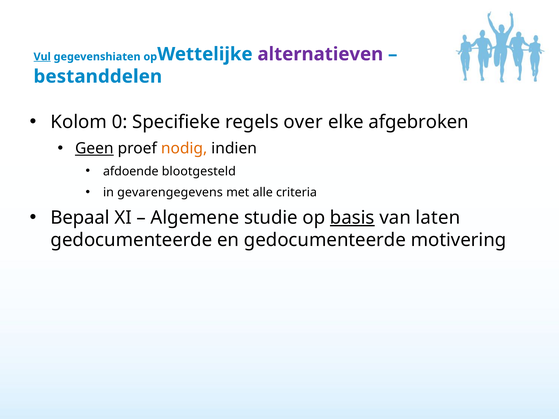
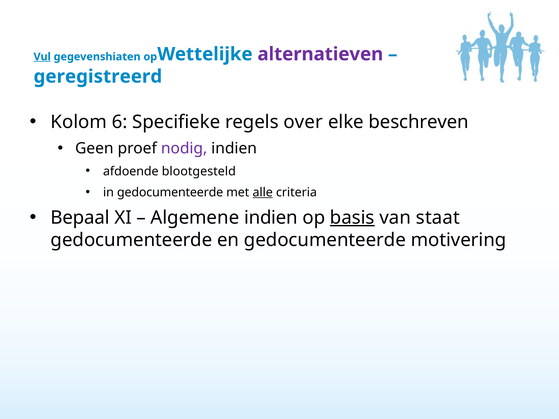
bestanddelen: bestanddelen -> geregistreerd
0: 0 -> 6
afgebroken: afgebroken -> beschreven
Geen underline: present -> none
nodig colour: orange -> purple
in gevarengegevens: gevarengegevens -> gedocumenteerde
alle underline: none -> present
Algemene studie: studie -> indien
laten: laten -> staat
